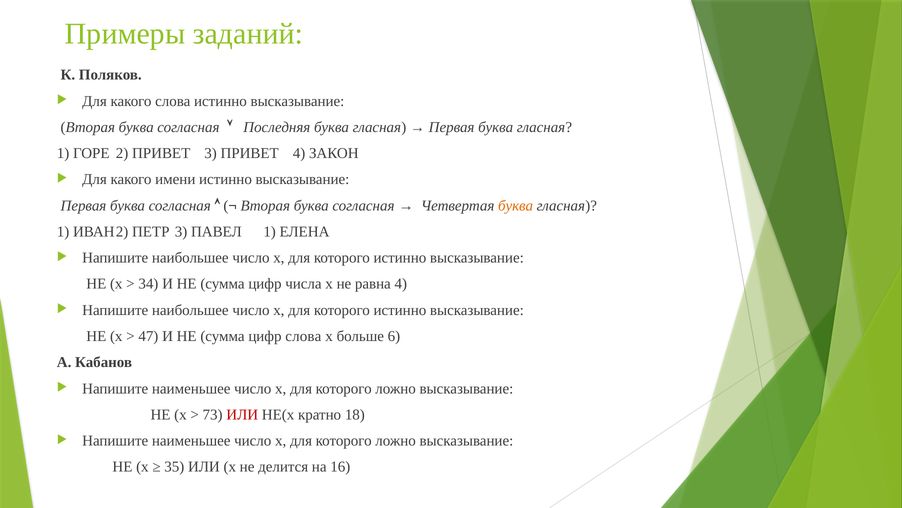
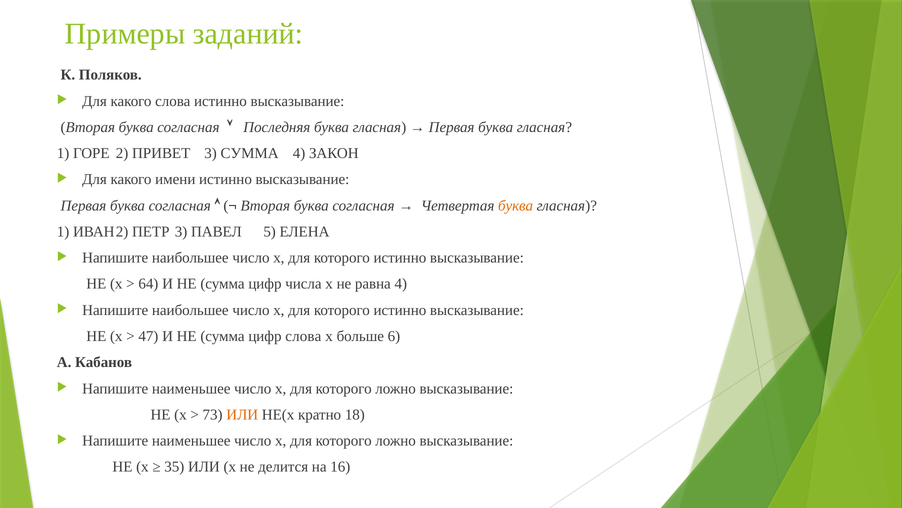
3 ПРИВЕТ: ПРИВЕТ -> СУММА
ПАВЕЛ 1: 1 -> 5
34: 34 -> 64
ИЛИ at (242, 414) colour: red -> orange
